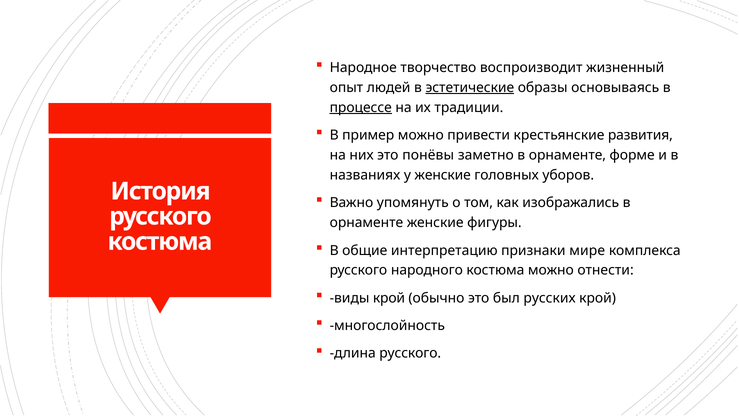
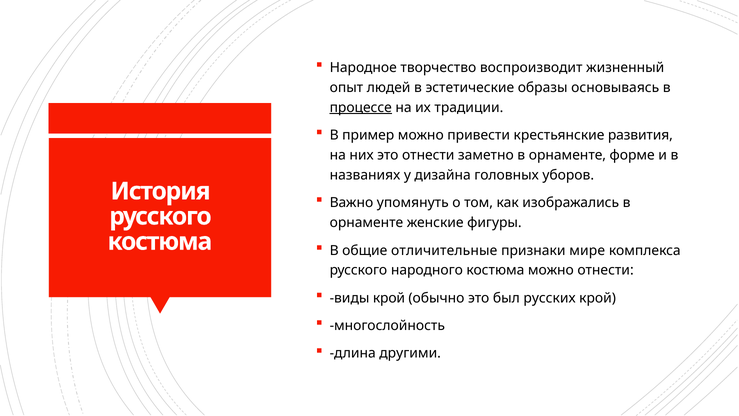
эстетические underline: present -> none
это понёвы: понёвы -> отнести
у женские: женские -> дизайна
интерпретацию: интерпретацию -> отличительные
длина русского: русского -> другими
